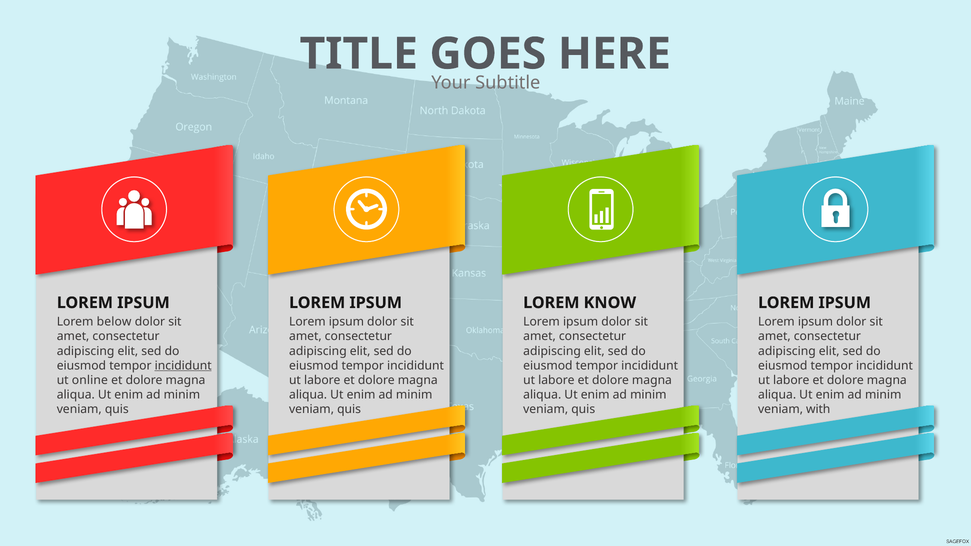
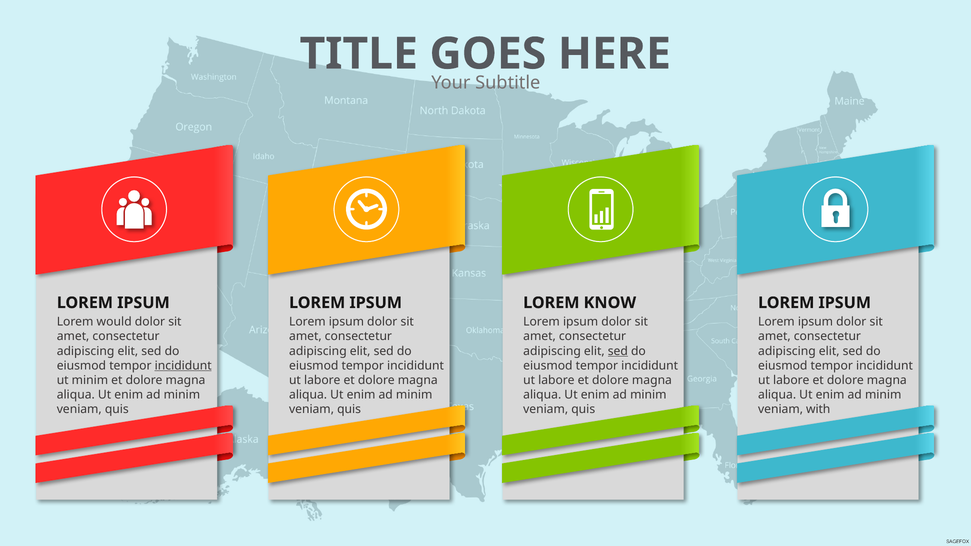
below: below -> would
sed at (618, 351) underline: none -> present
ut online: online -> minim
